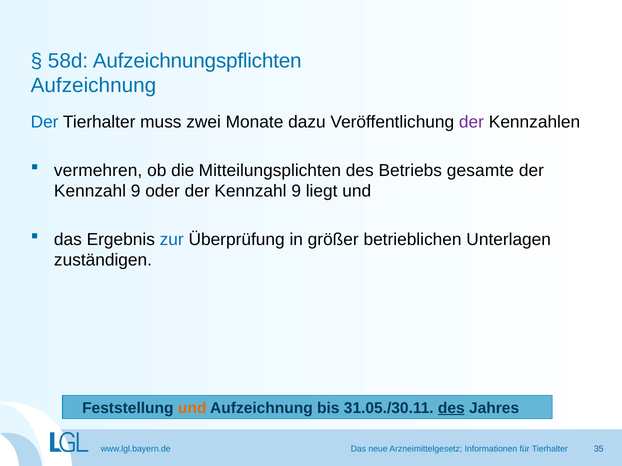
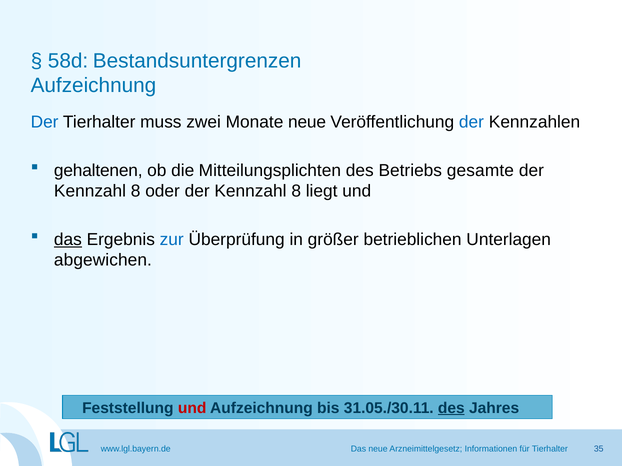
Aufzeichnungspflichten: Aufzeichnungspflichten -> Bestandsuntergrenzen
Monate dazu: dazu -> neue
der at (471, 122) colour: purple -> blue
vermehren: vermehren -> gehaltenen
9 at (136, 191): 9 -> 8
oder der Kennzahl 9: 9 -> 8
das at (68, 240) underline: none -> present
zuständigen: zuständigen -> abgewichen
und at (192, 408) colour: orange -> red
